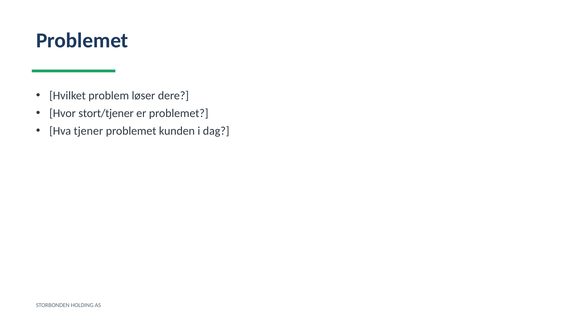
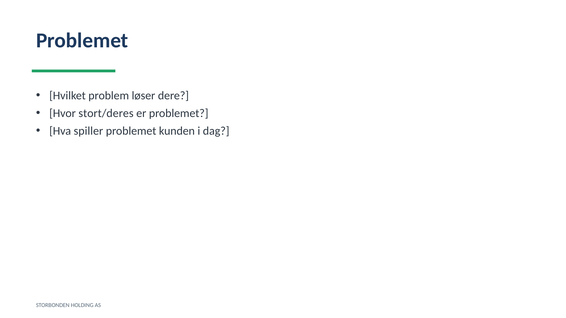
stort/tjener: stort/tjener -> stort/deres
tjener: tjener -> spiller
